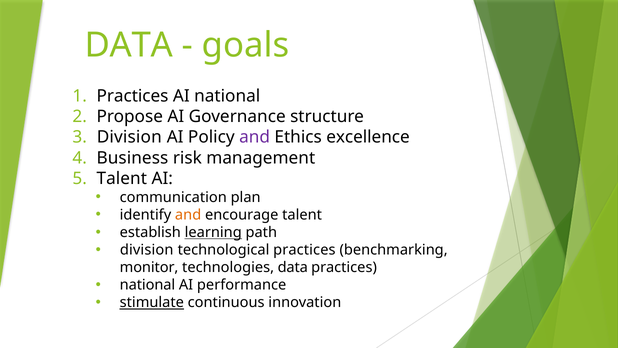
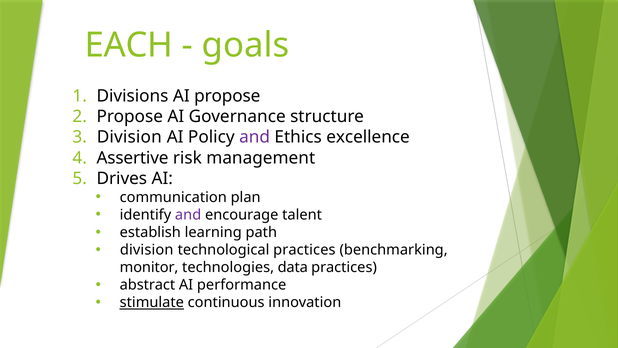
DATA at (129, 45): DATA -> EACH
Practices at (132, 96): Practices -> Divisions
AI national: national -> propose
Business: Business -> Assertive
Talent at (122, 178): Talent -> Drives
and at (188, 215) colour: orange -> purple
learning underline: present -> none
national at (147, 285): national -> abstract
